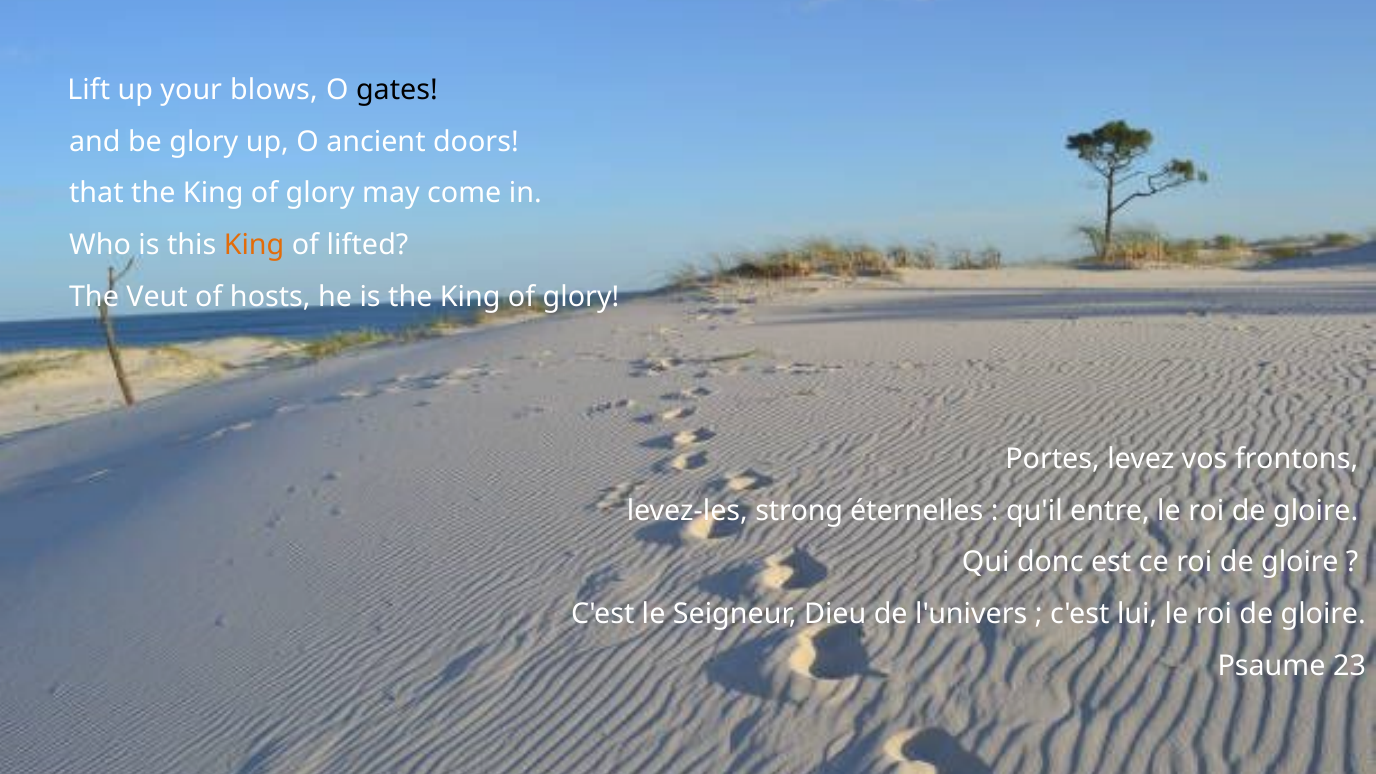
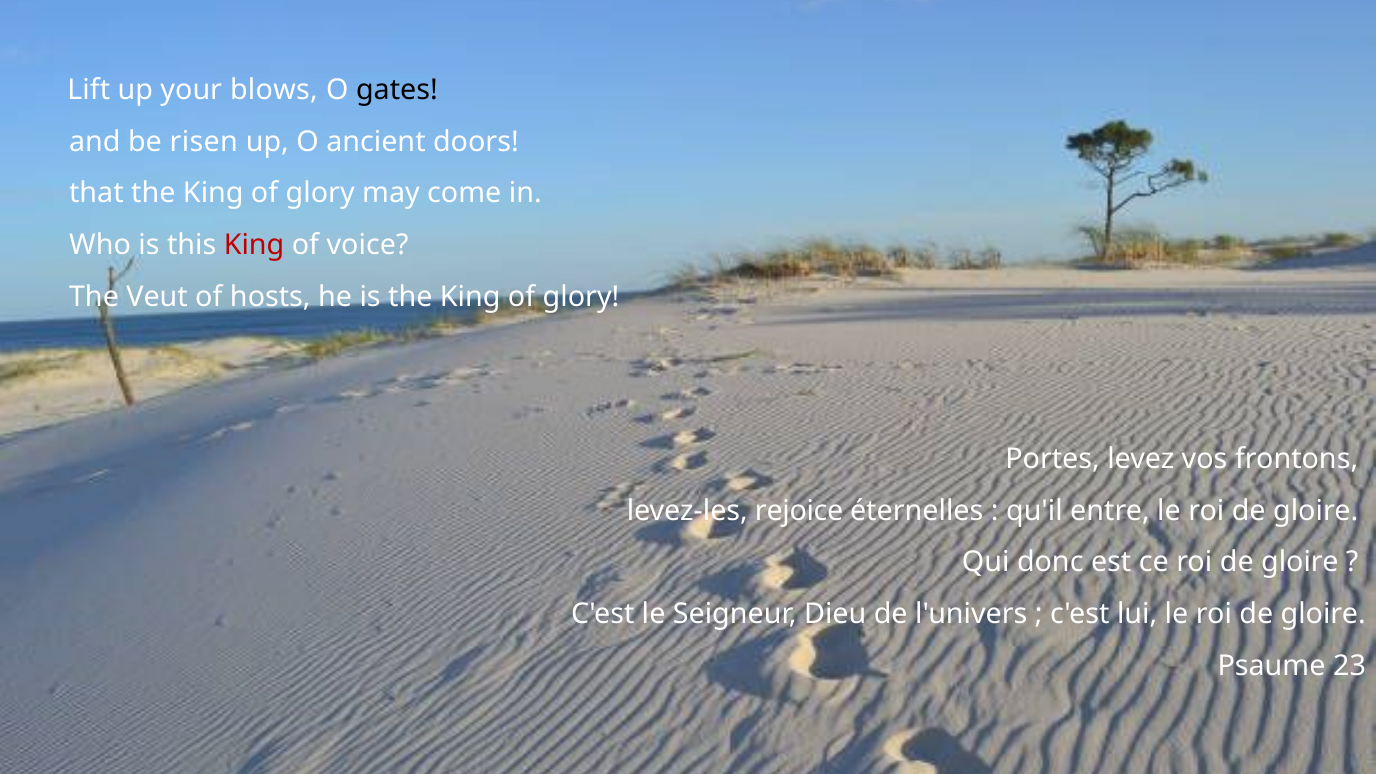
be glory: glory -> risen
King at (254, 245) colour: orange -> red
lifted: lifted -> voice
strong: strong -> rejoice
